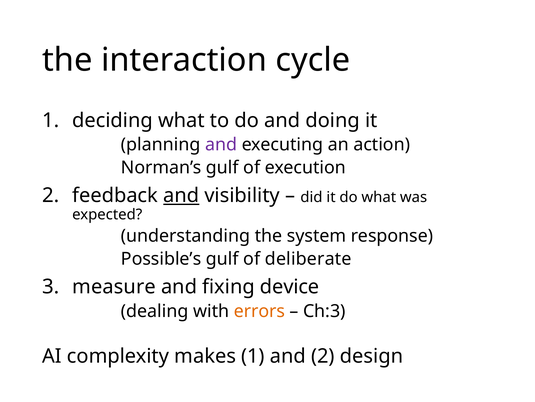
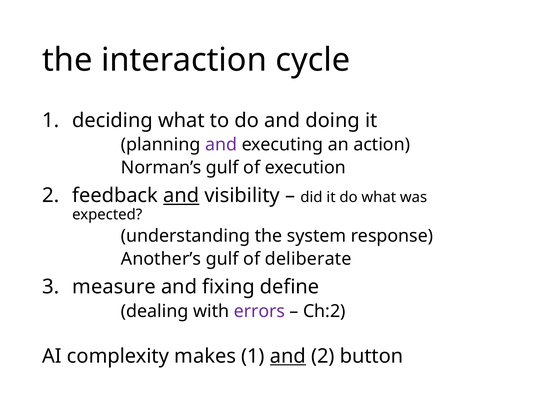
Possible’s: Possible’s -> Another’s
device: device -> define
errors colour: orange -> purple
Ch:3: Ch:3 -> Ch:2
and at (288, 356) underline: none -> present
design: design -> button
